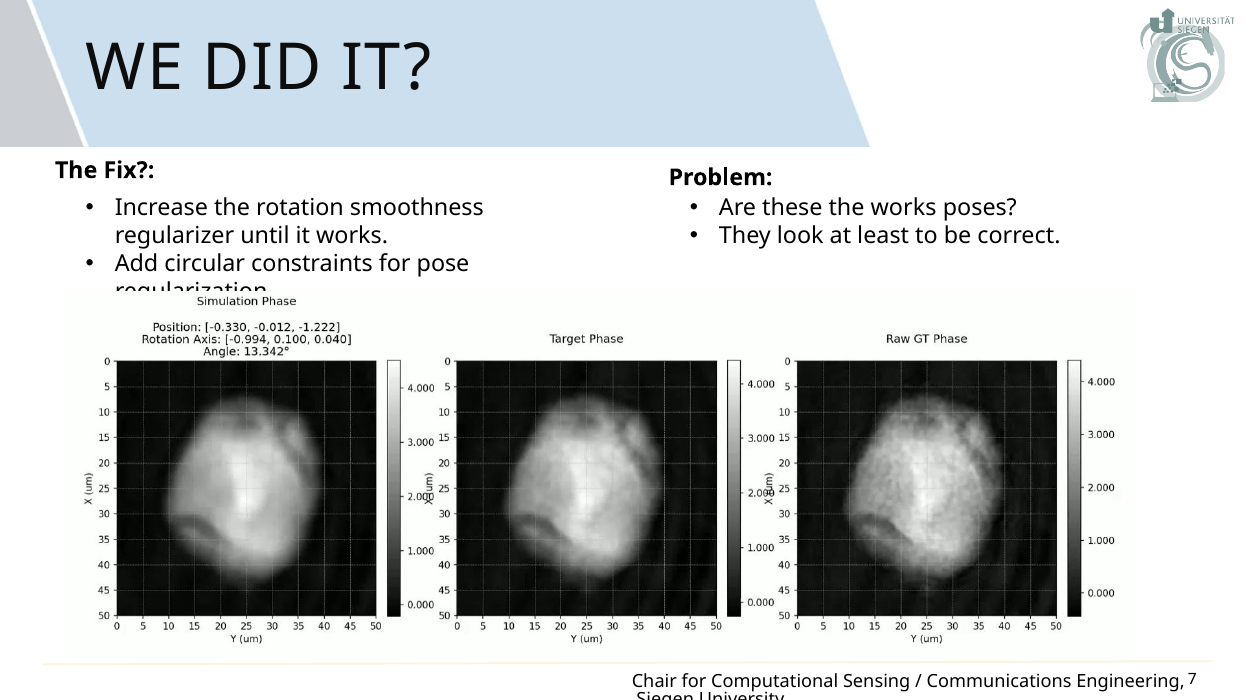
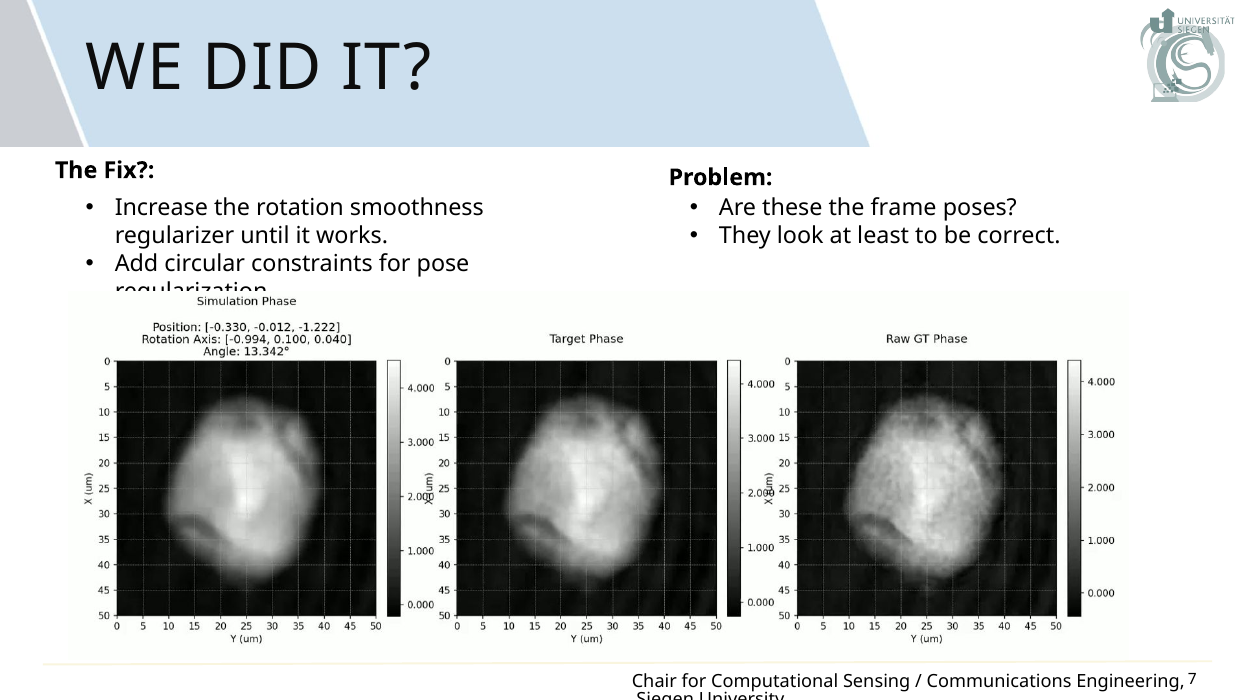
the works: works -> frame
